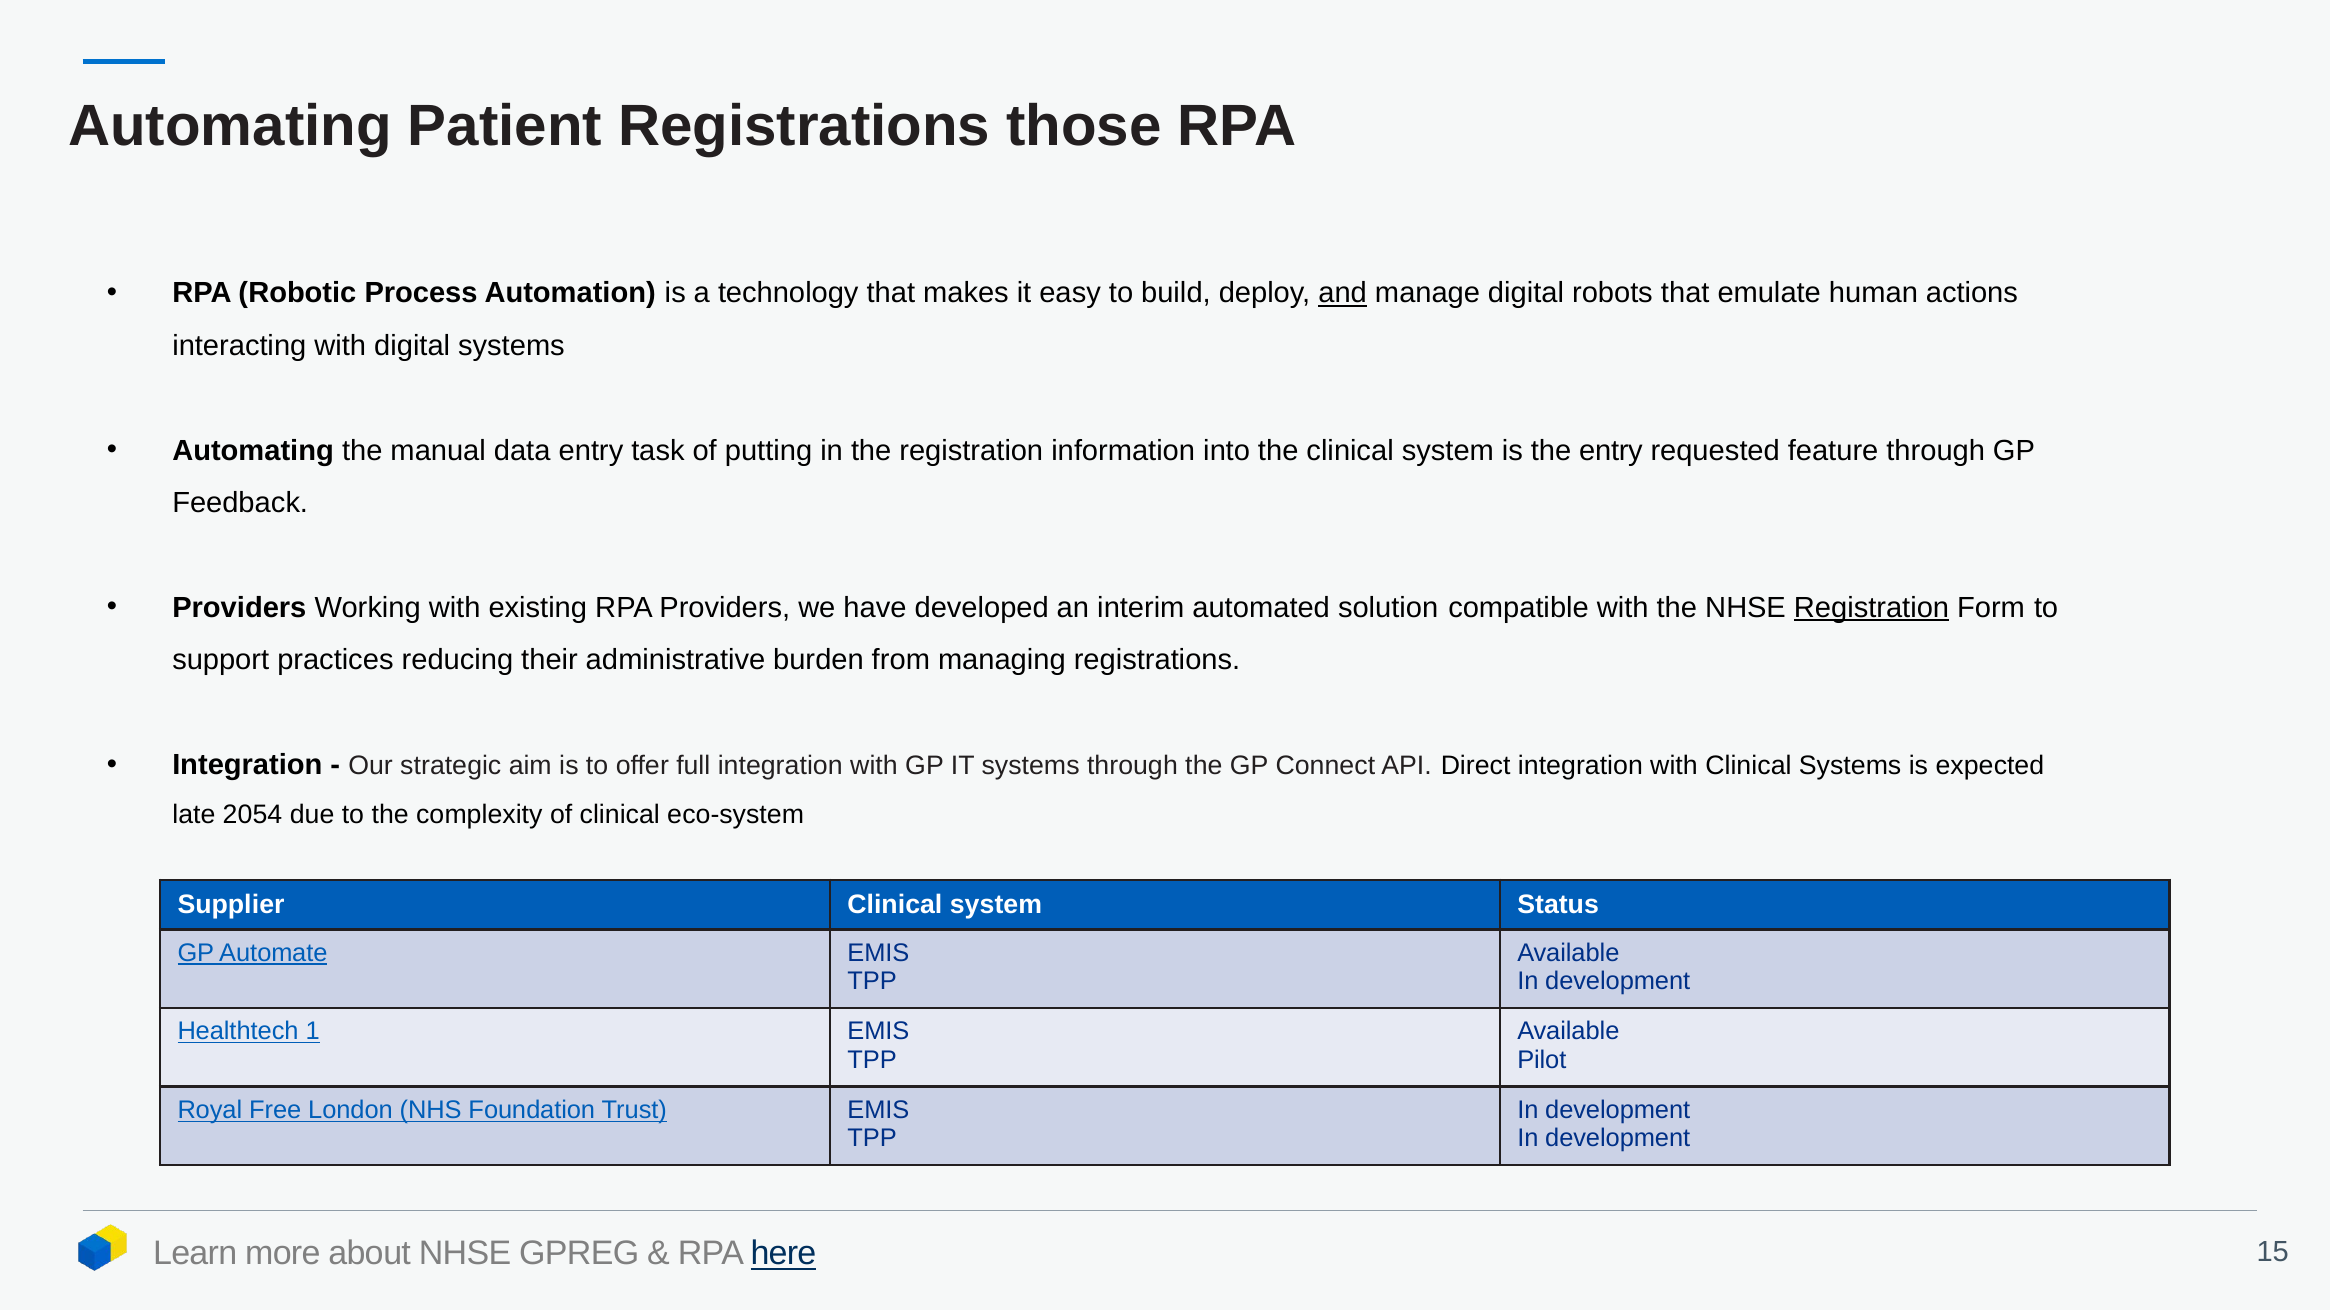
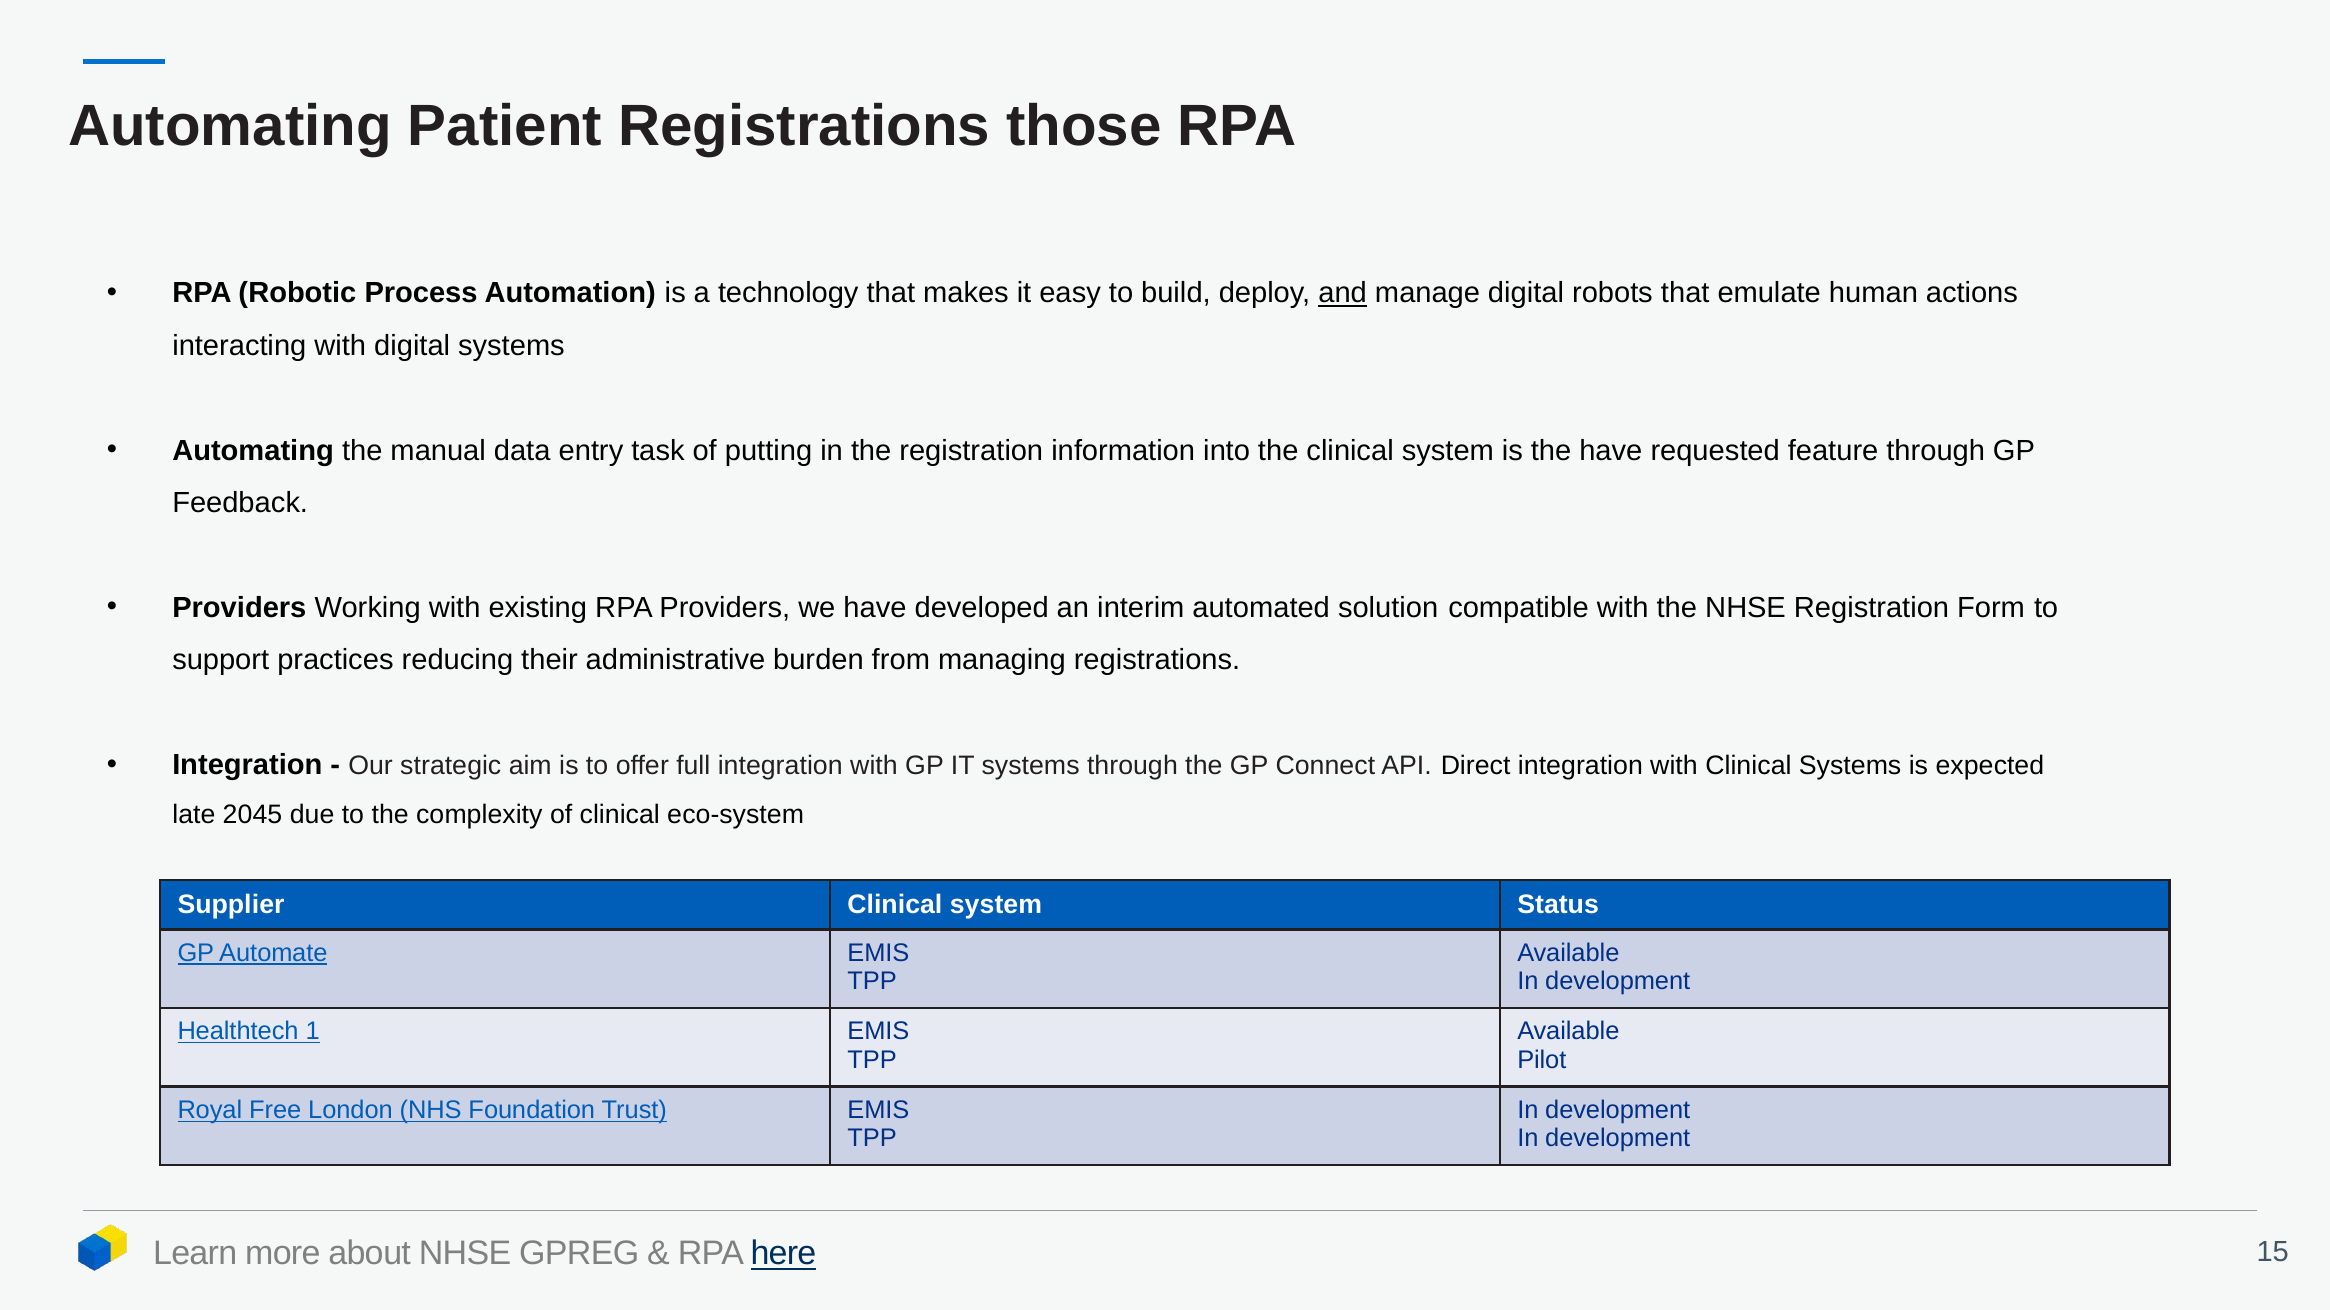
the entry: entry -> have
Registration at (1872, 608) underline: present -> none
2054: 2054 -> 2045
